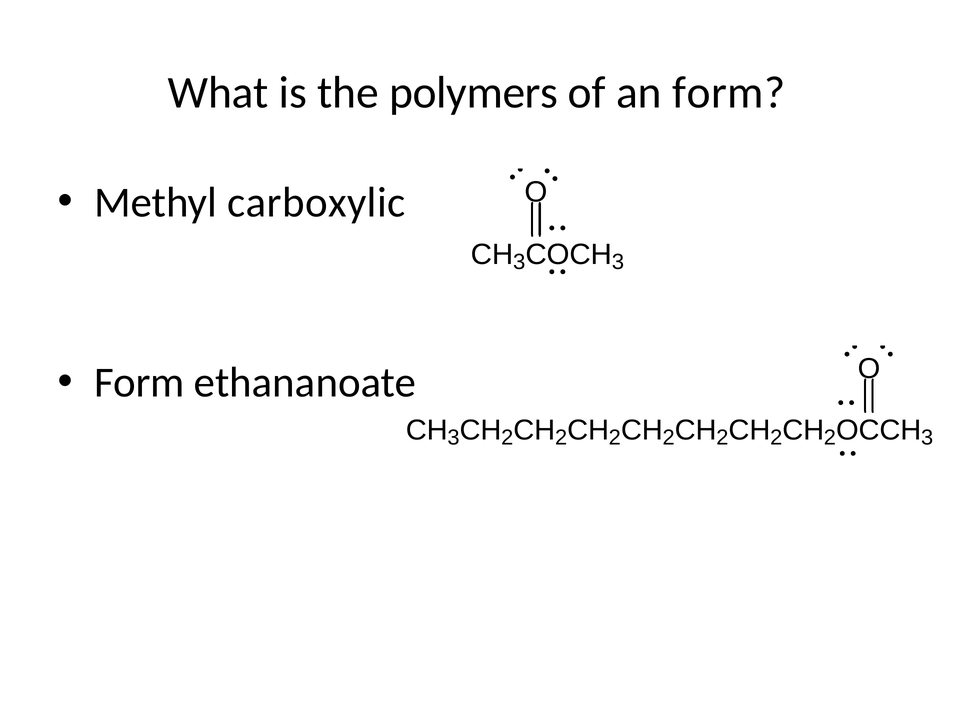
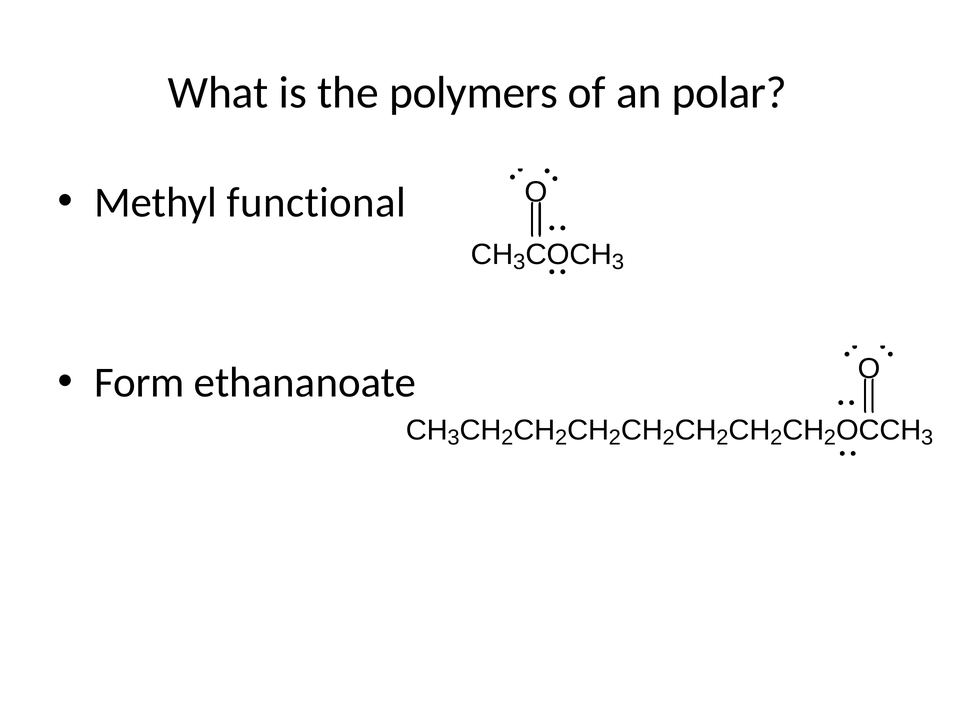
an form: form -> polar
carboxylic: carboxylic -> functional
